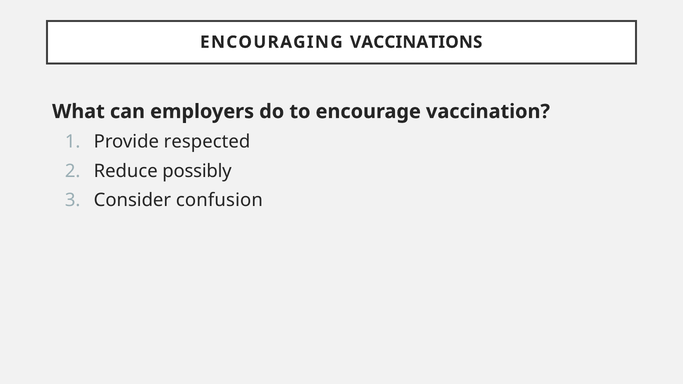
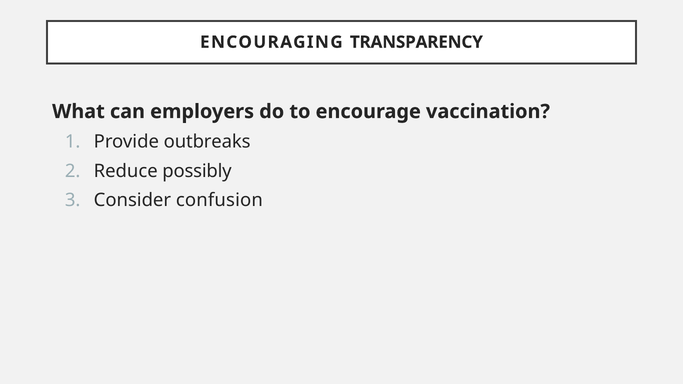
VACCINATIONS: VACCINATIONS -> TRANSPARENCY
respected: respected -> outbreaks
